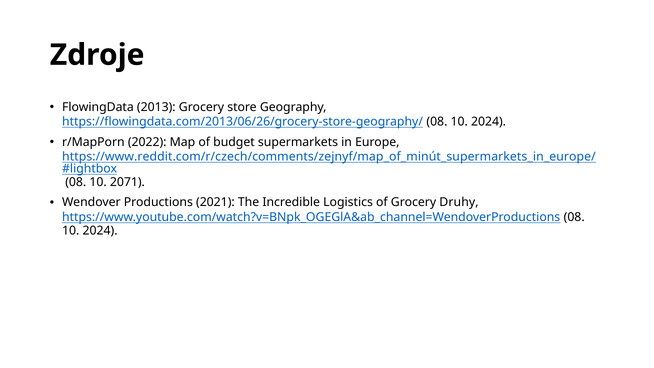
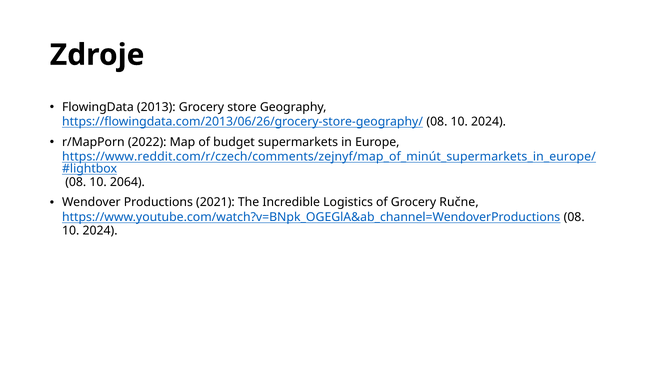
2071: 2071 -> 2064
Druhy: Druhy -> Ručne
